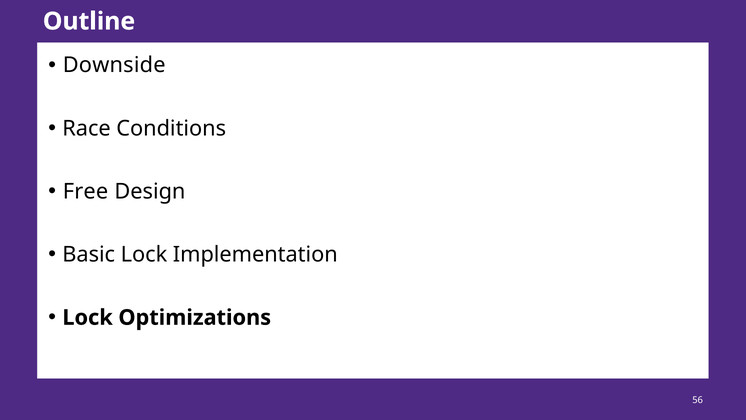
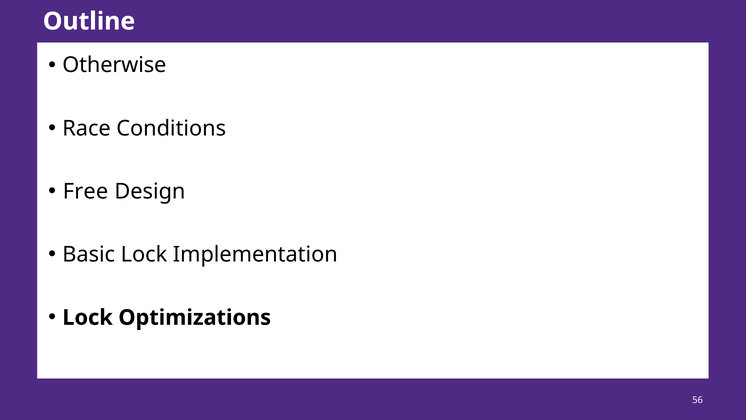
Downside: Downside -> Otherwise
